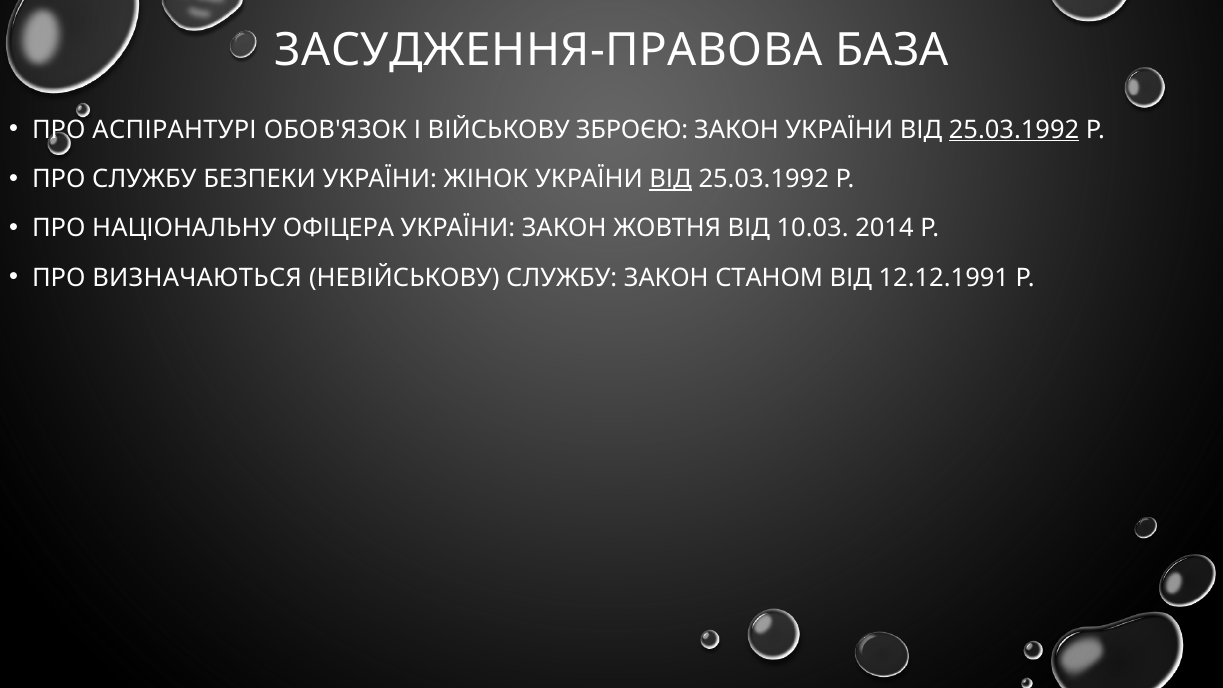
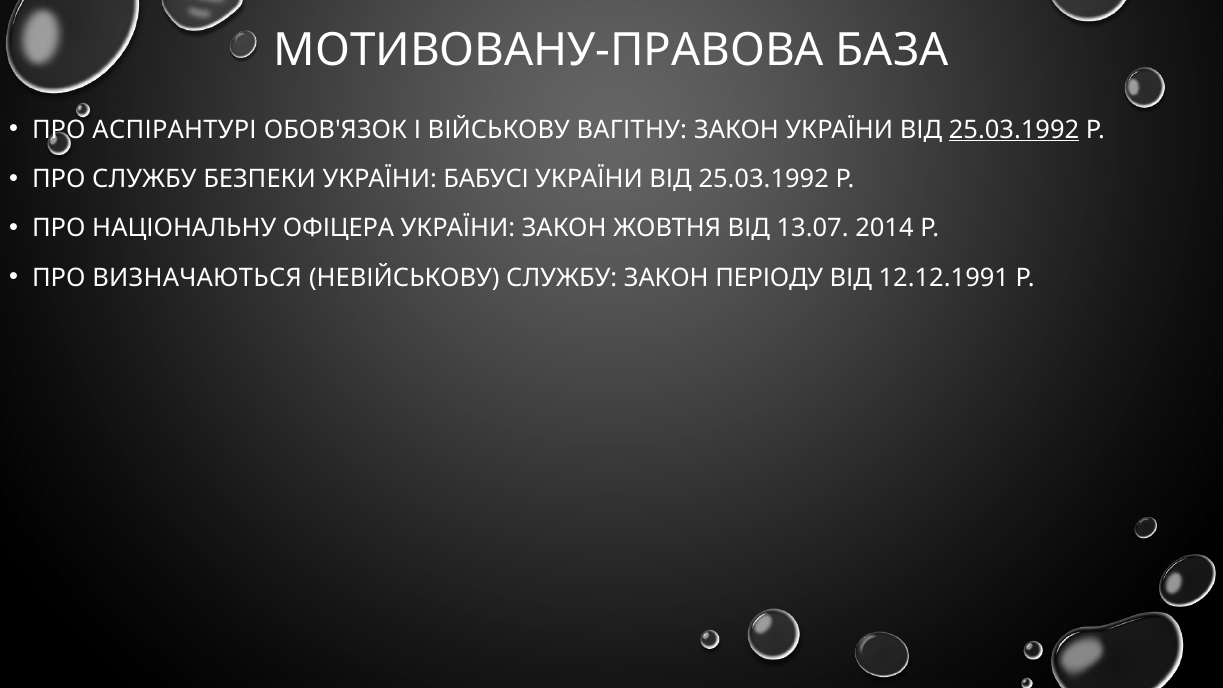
ЗАСУДЖЕННЯ-ПРАВОВА: ЗАСУДЖЕННЯ-ПРАВОВА -> МОТИВОВАНУ-ПРАВОВА
ЗБРОЄЮ: ЗБРОЄЮ -> ВАГІТНУ
ЖІНОК: ЖІНОК -> БАБУСІ
ВІД at (671, 179) underline: present -> none
10.03: 10.03 -> 13.07
СТАНОМ: СТАНОМ -> ПЕРІОДУ
